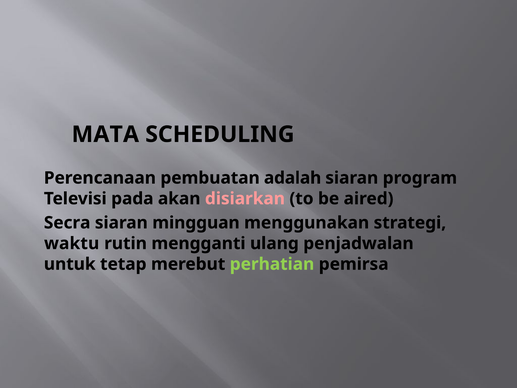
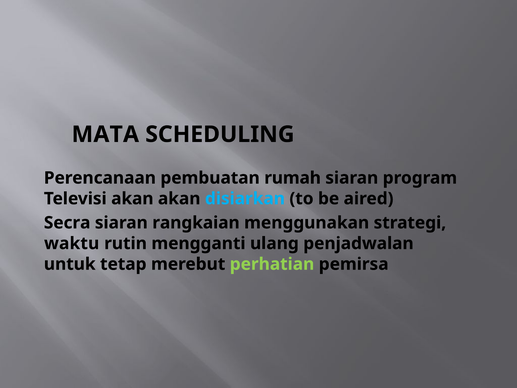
adalah: adalah -> rumah
Televisi pada: pada -> akan
disiarkan colour: pink -> light blue
mingguan: mingguan -> rangkaian
